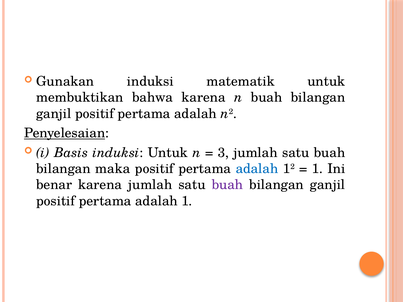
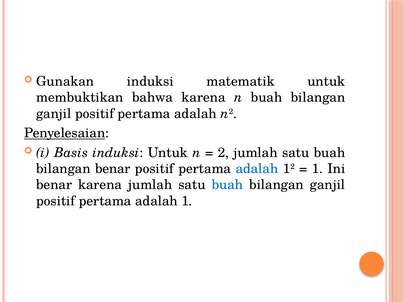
3: 3 -> 2
bilangan maka: maka -> benar
buah at (227, 185) colour: purple -> blue
